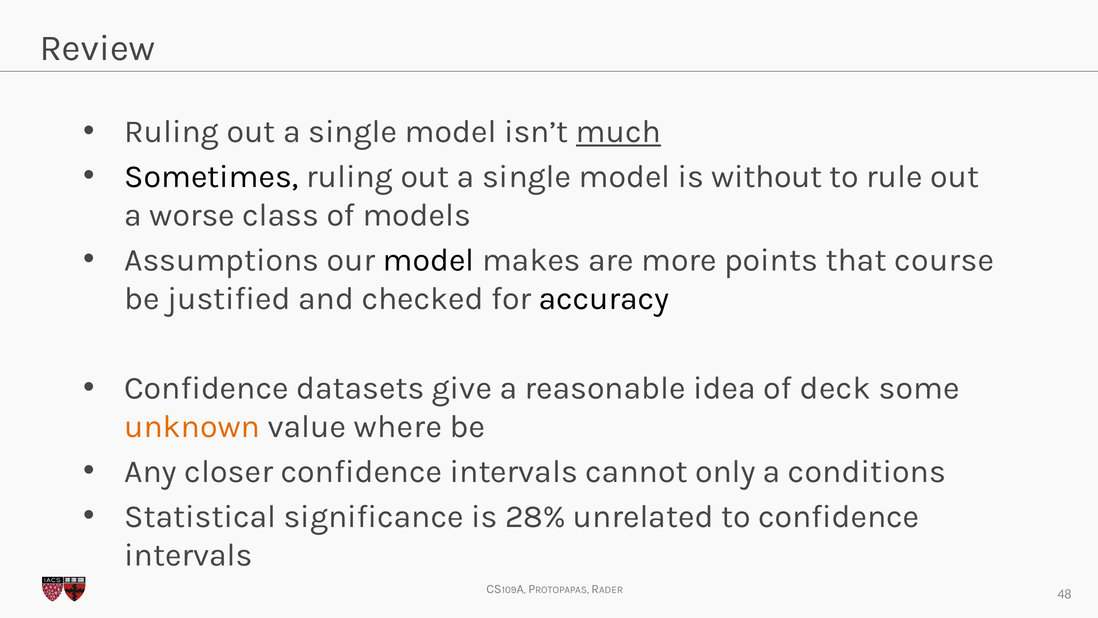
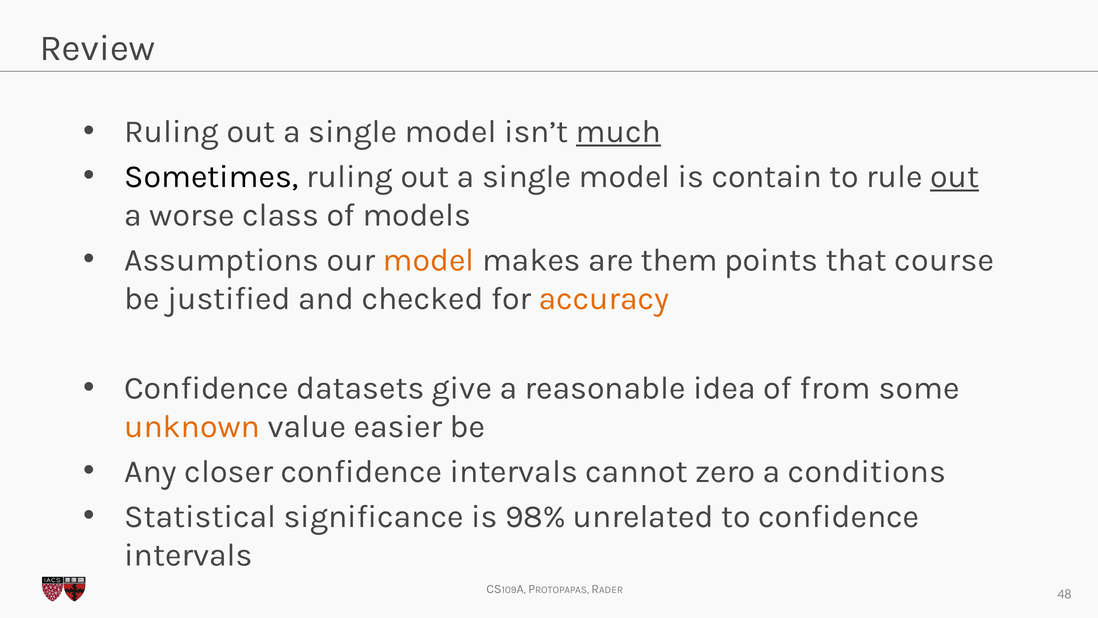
without: without -> contain
out at (955, 176) underline: none -> present
model at (429, 260) colour: black -> orange
more: more -> them
accuracy colour: black -> orange
deck: deck -> from
where: where -> easier
only: only -> zero
28%: 28% -> 98%
